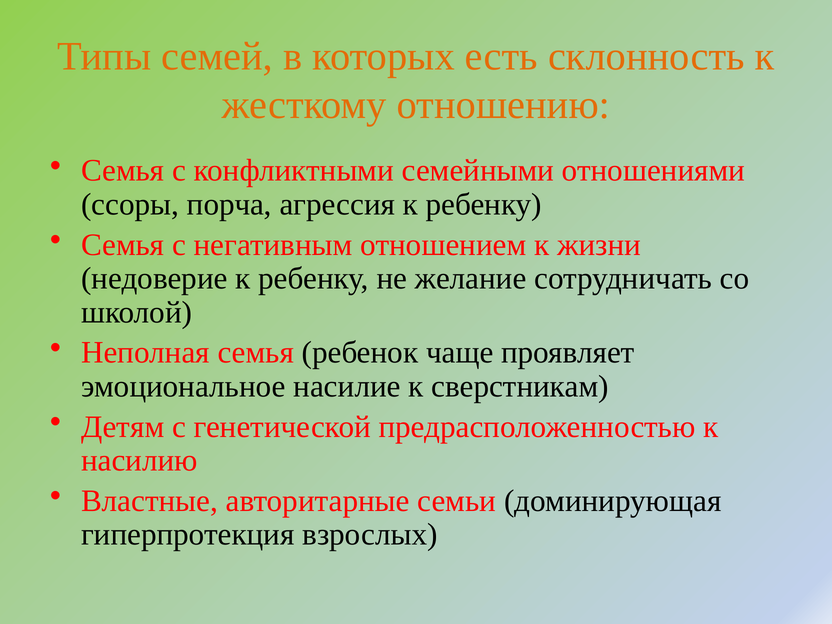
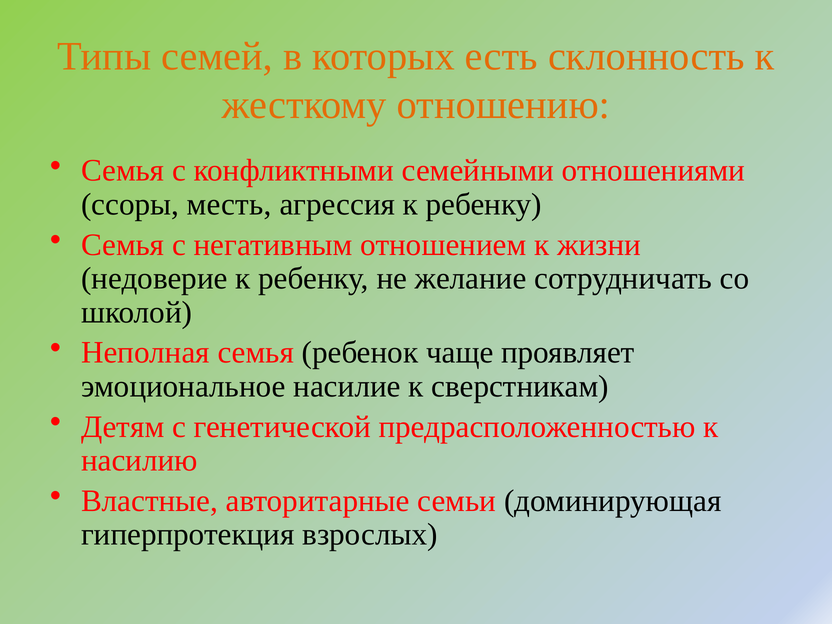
порча: порча -> месть
